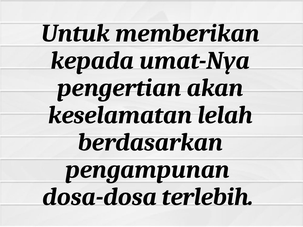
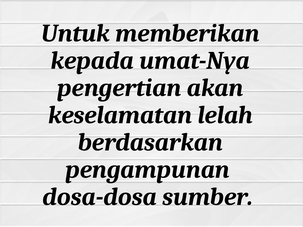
terlebih: terlebih -> sumber
